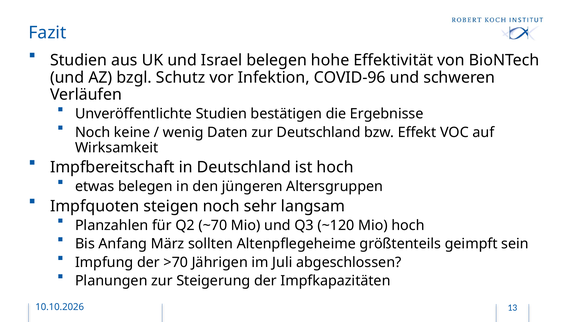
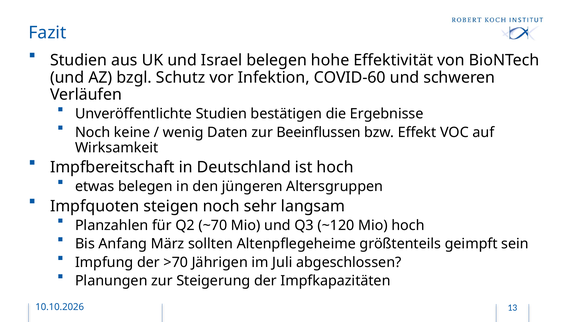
COVID-96: COVID-96 -> COVID-60
zur Deutschland: Deutschland -> Beeinflussen
